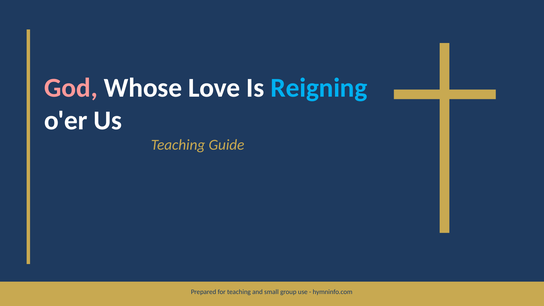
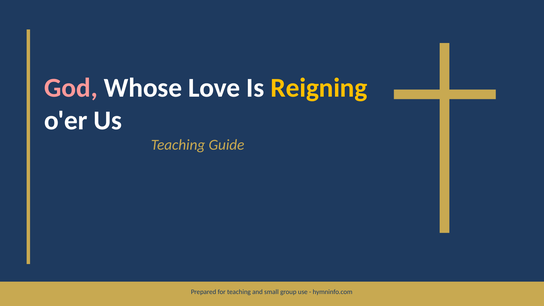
Reigning colour: light blue -> yellow
